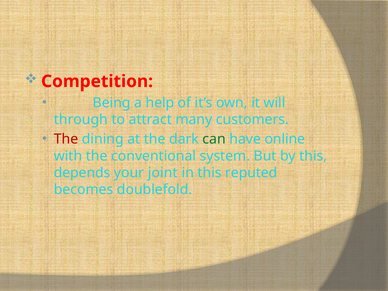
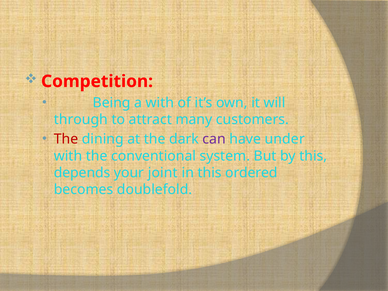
a help: help -> with
can colour: green -> purple
online: online -> under
reputed: reputed -> ordered
